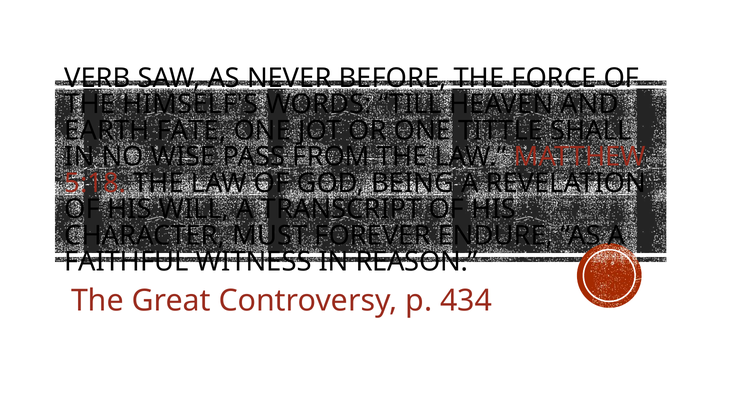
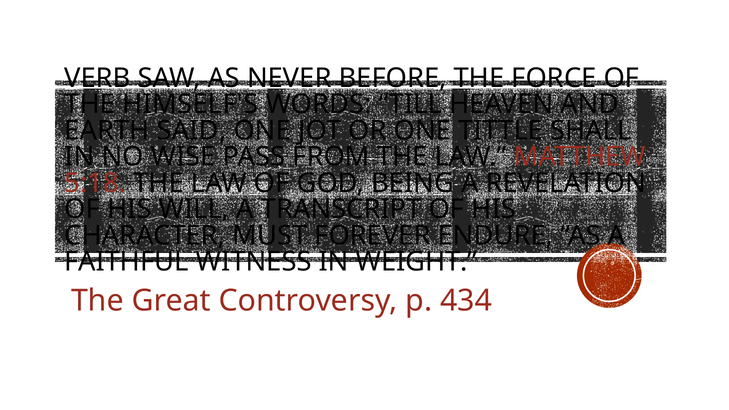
FATE: FATE -> SAID
REASON: REASON -> WEIGHT
